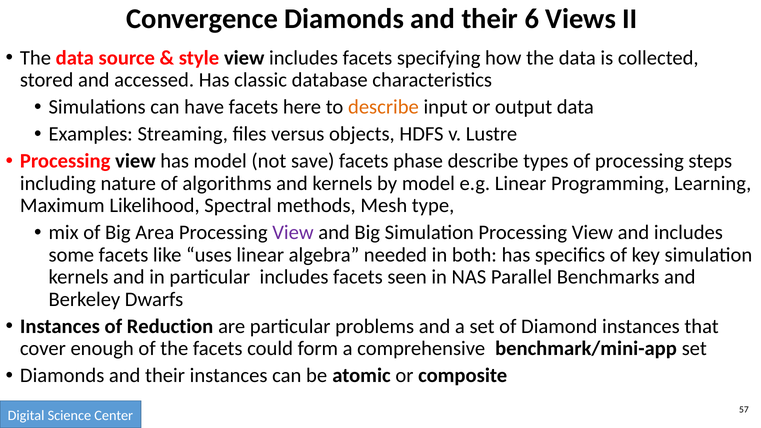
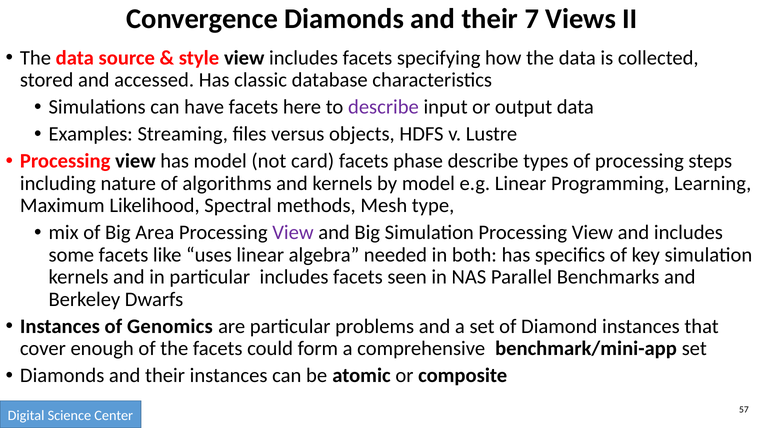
6: 6 -> 7
describe at (383, 107) colour: orange -> purple
save: save -> card
Reduction: Reduction -> Genomics
